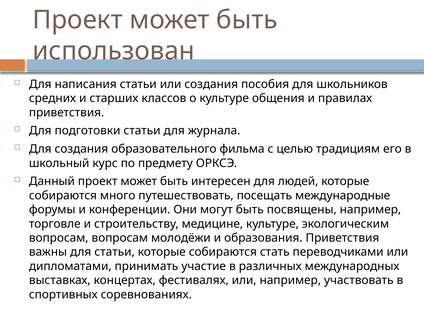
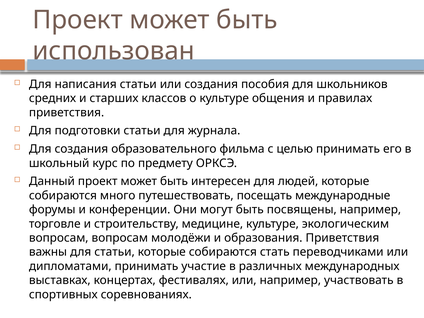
целью традициям: традициям -> принимать
